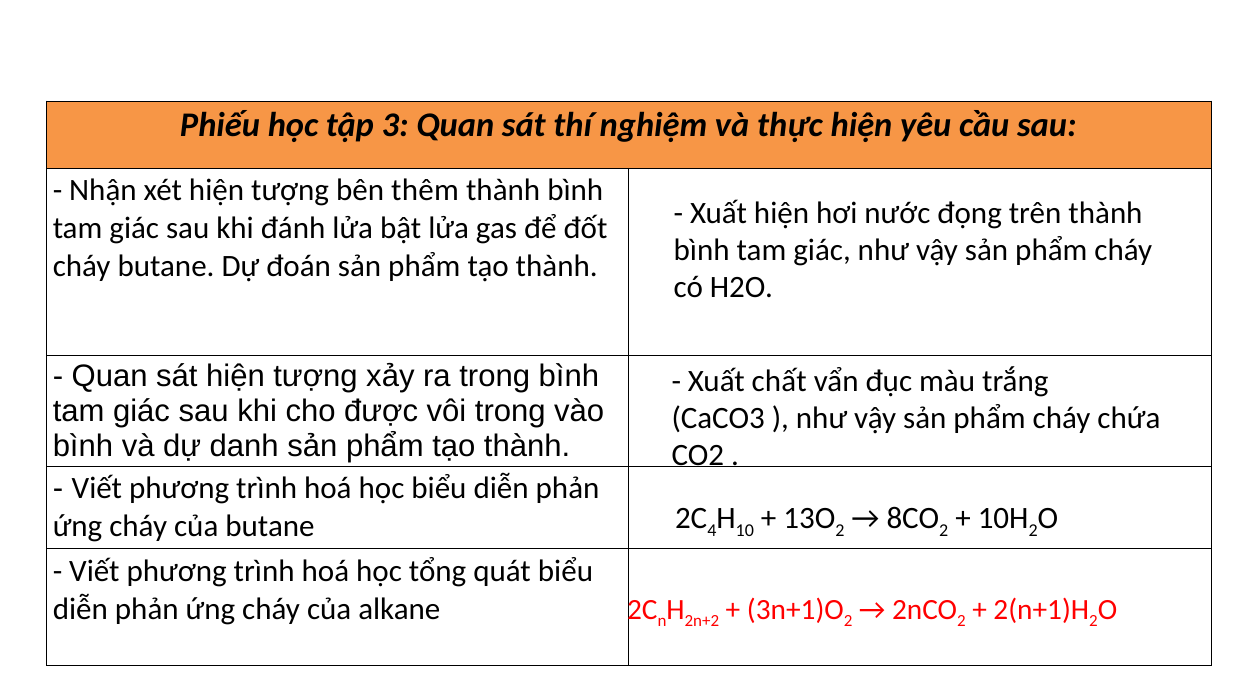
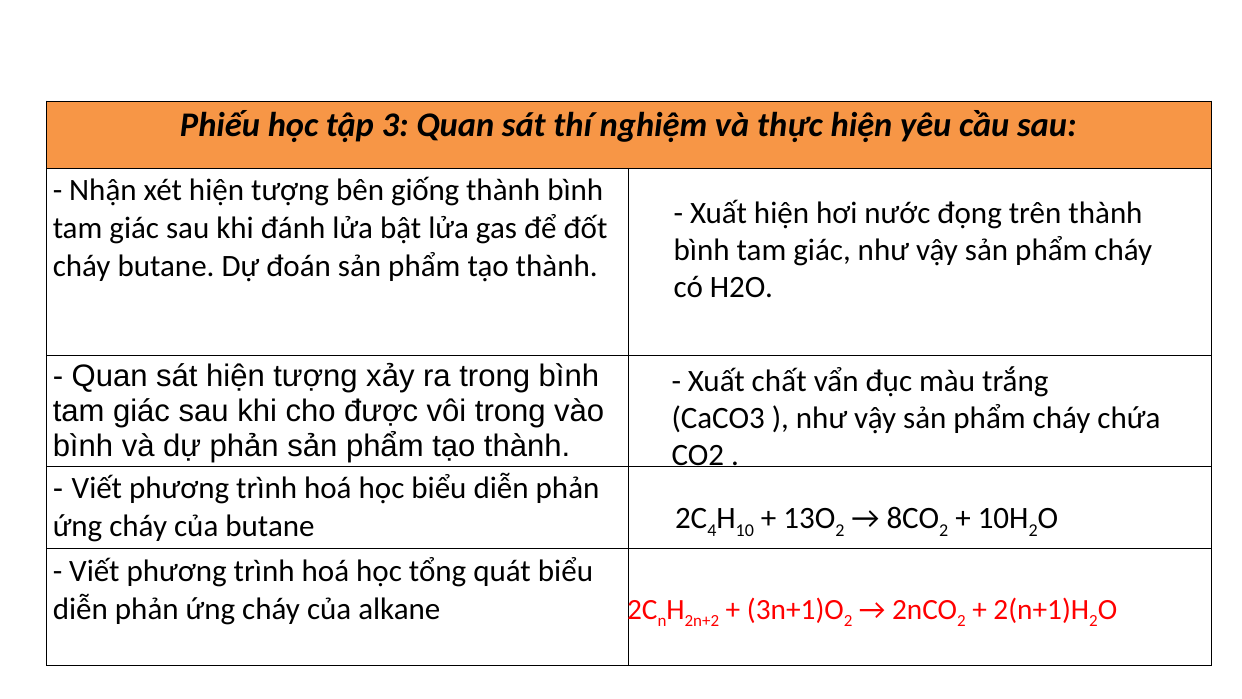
thêm: thêm -> giống
dự danh: danh -> phản
